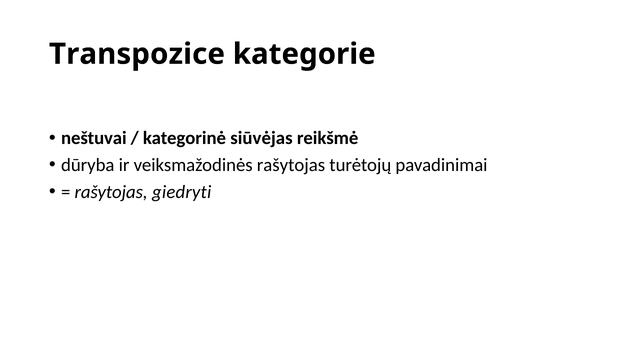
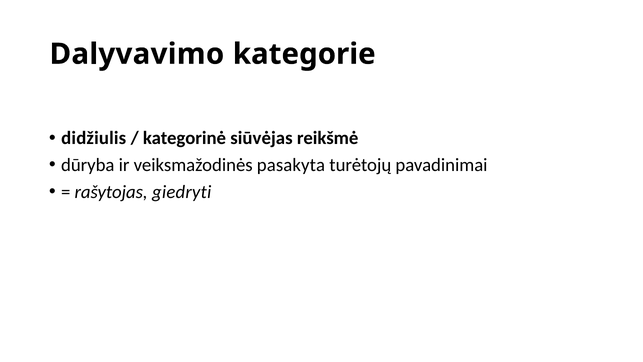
Transpozice: Transpozice -> Dalyvavimo
neštuvai: neštuvai -> didžiulis
veiksmažodinės rašytojas: rašytojas -> pasakyta
